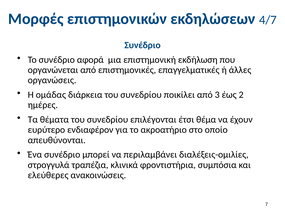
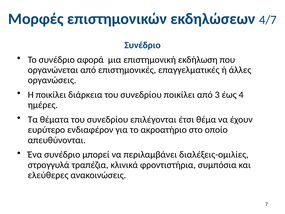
Η ομάδας: ομάδας -> ποικίλει
2: 2 -> 4
